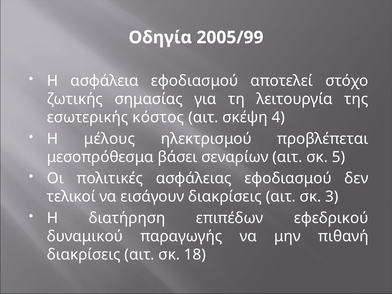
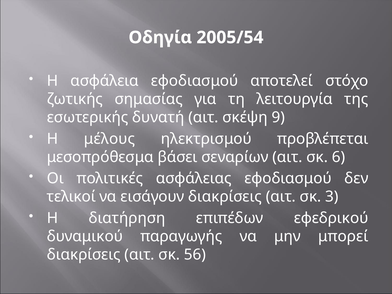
2005/99: 2005/99 -> 2005/54
κόστος: κόστος -> δυνατή
4: 4 -> 9
5: 5 -> 6
πιθανή: πιθανή -> μπορεί
18: 18 -> 56
